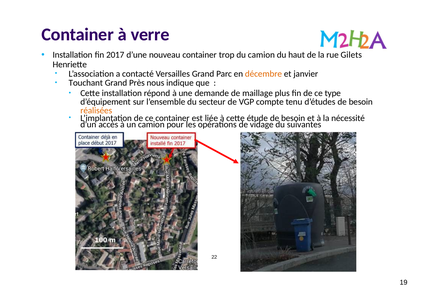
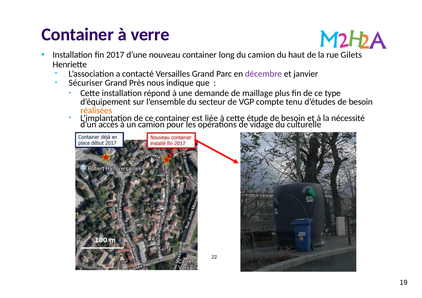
trop: trop -> long
décembre colour: orange -> purple
Touchant: Touchant -> Sécuriser
suivantes: suivantes -> culturelle
